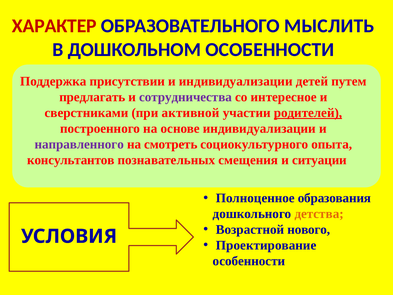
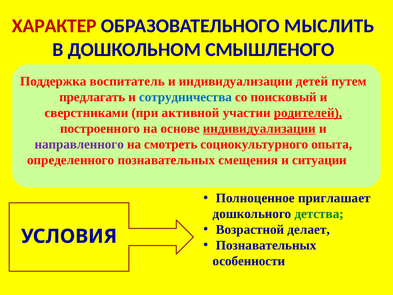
ДОШКОЛЬНОМ ОСОБЕННОСТИ: ОСОБЕННОСТИ -> СМЫШЛЕНОГО
присутствии: присутствии -> воспитатель
сотрудничества colour: purple -> blue
интересное: интересное -> поисковый
индивидуализации at (259, 128) underline: none -> present
консультантов: консультантов -> определенного
образования: образования -> приглашает
детства colour: orange -> green
нового: нового -> делает
Проектирование at (266, 245): Проектирование -> Познавательных
